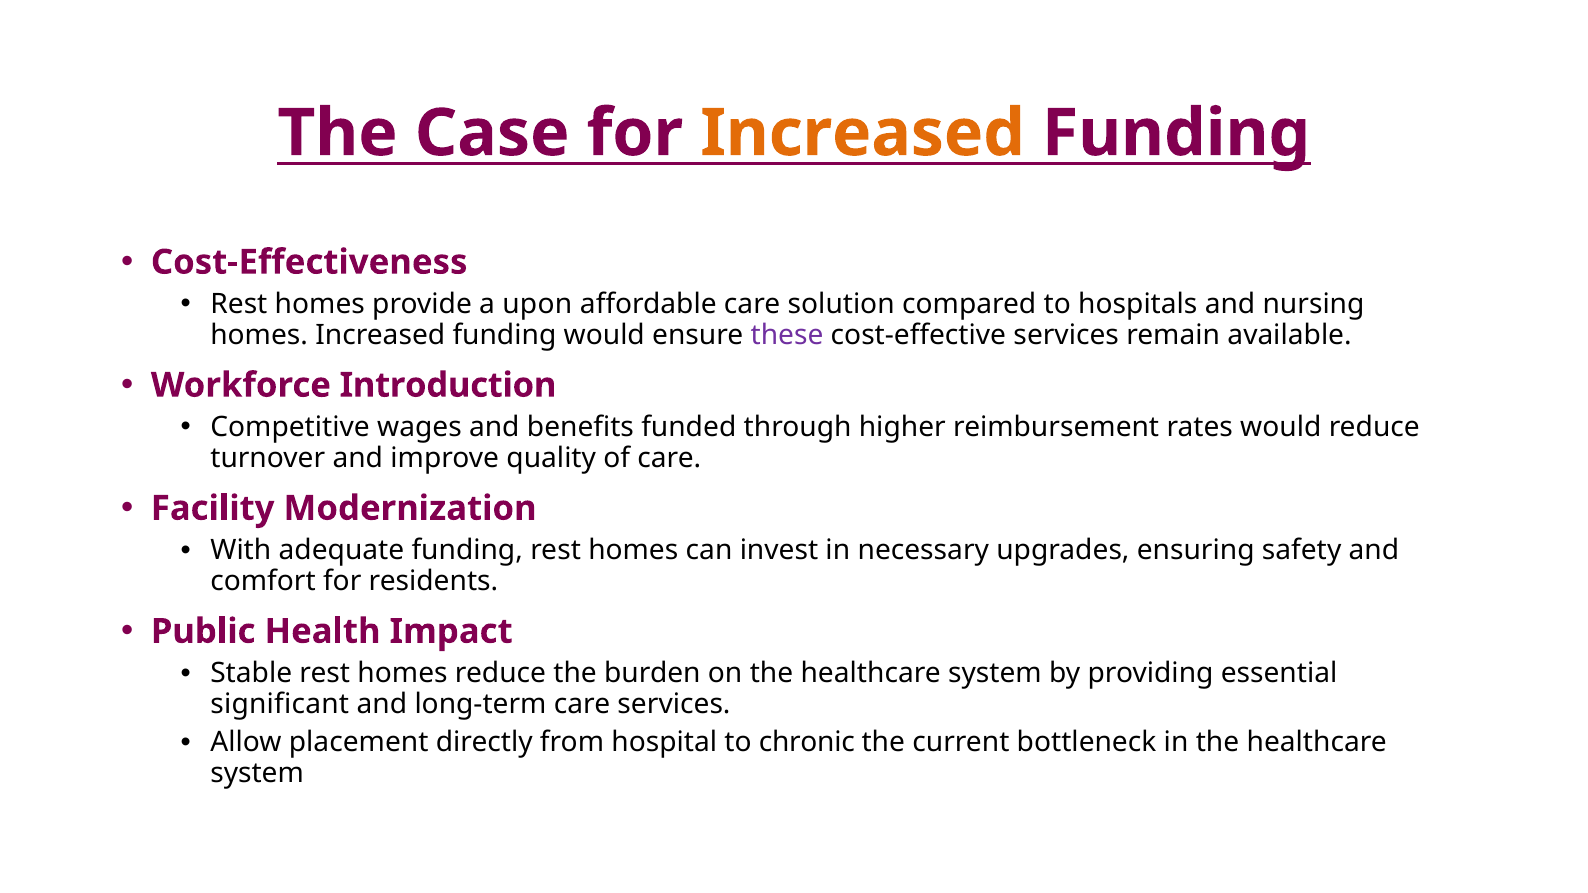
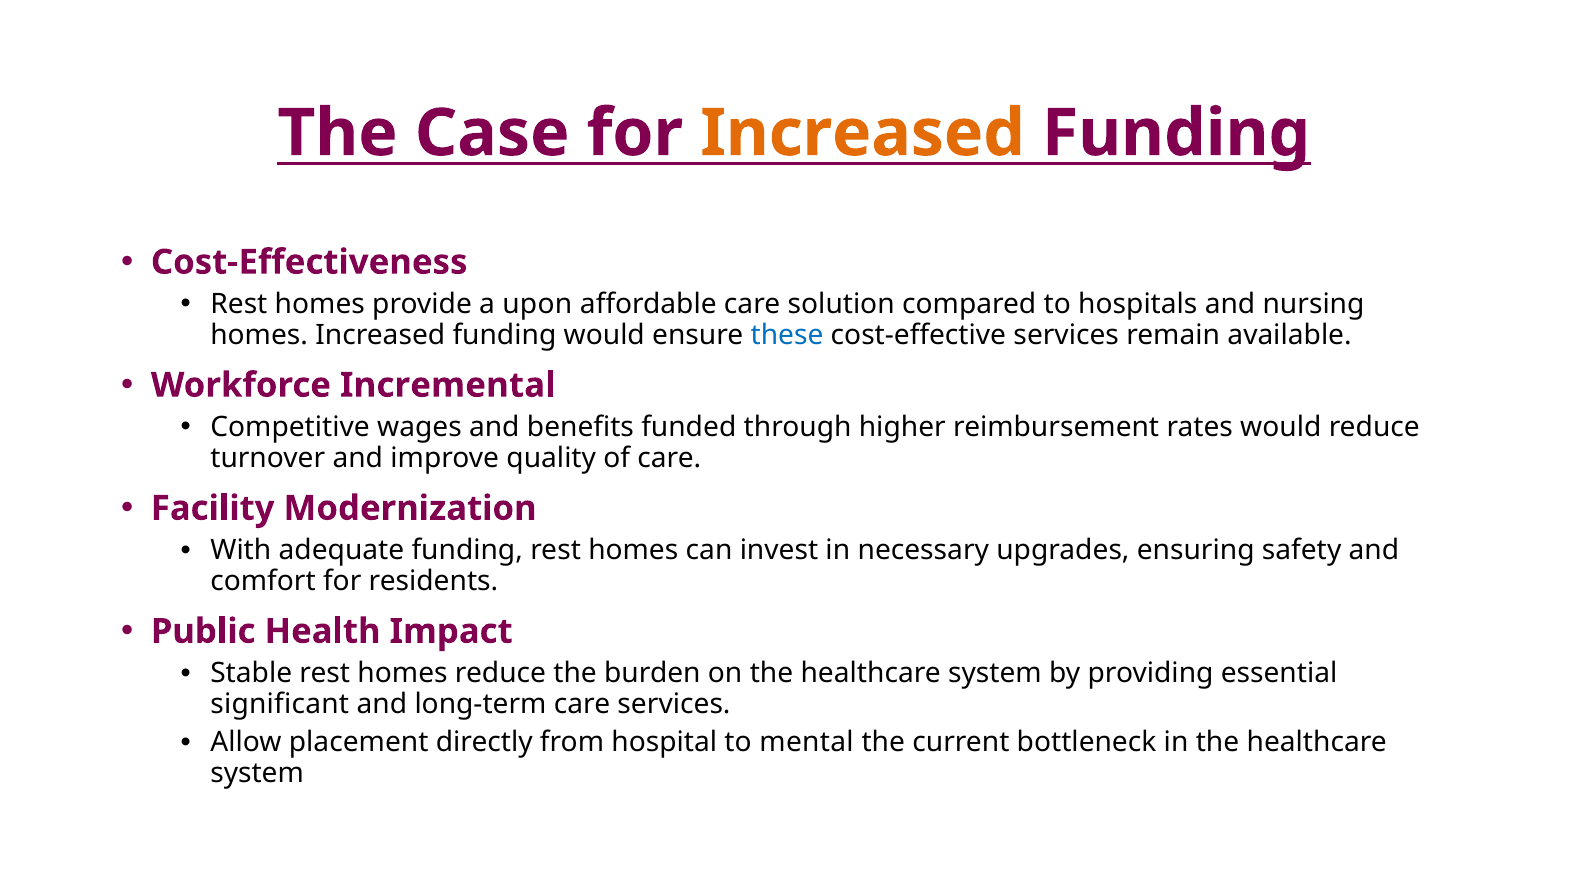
these colour: purple -> blue
Introduction: Introduction -> Incremental
chronic: chronic -> mental
